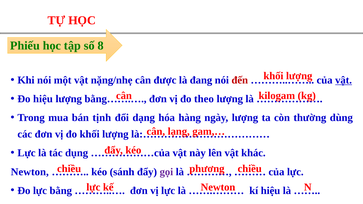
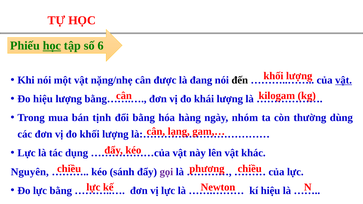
học at (52, 46) underline: none -> present
8: 8 -> 6
đến colour: red -> black
theo: theo -> khái
đổi dạng: dạng -> bằng
ngày lượng: lượng -> nhóm
Newton at (30, 172): Newton -> Nguyên
